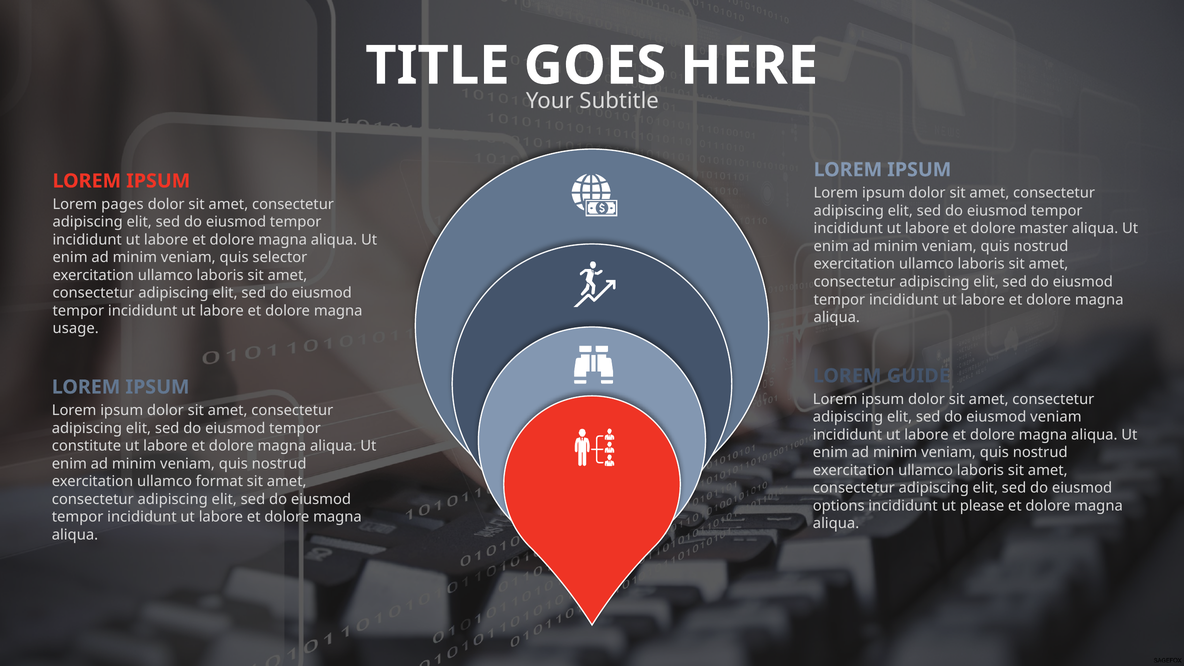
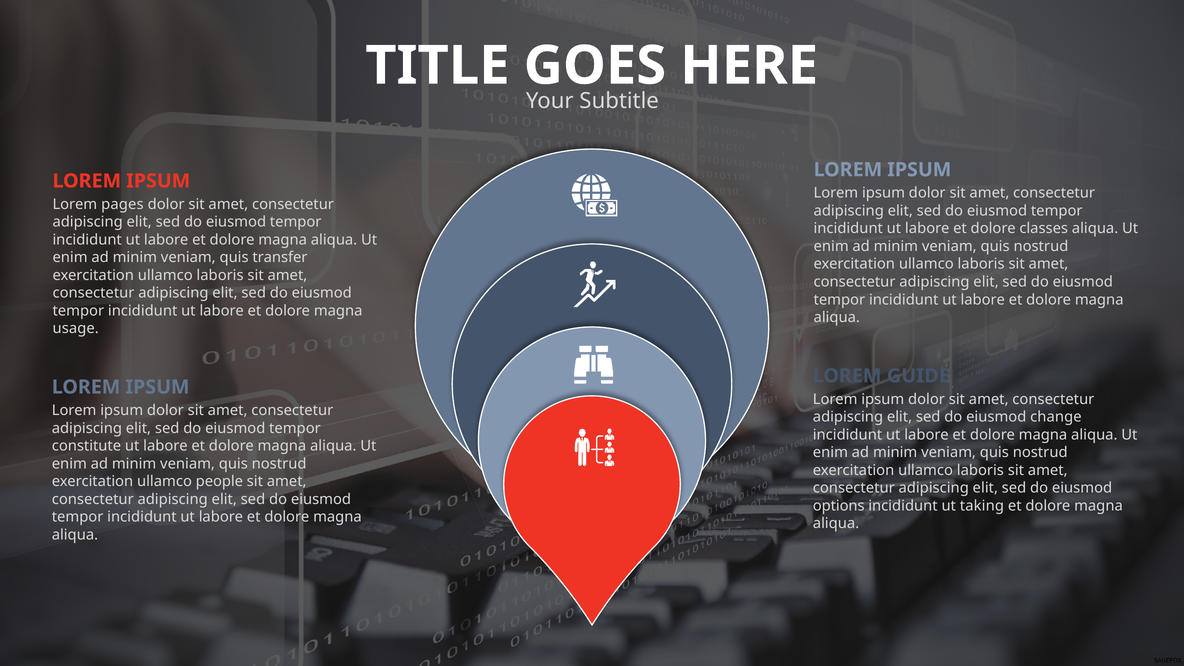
master: master -> classes
selector: selector -> transfer
eiusmod veniam: veniam -> change
format: format -> people
please: please -> taking
